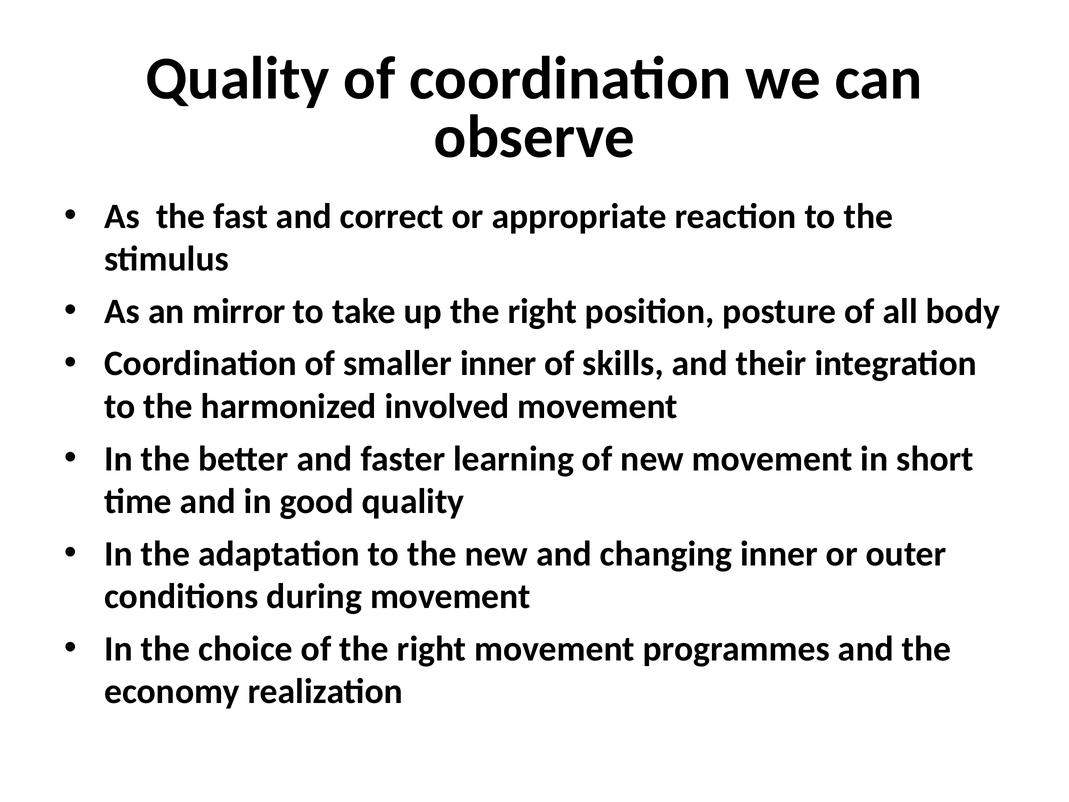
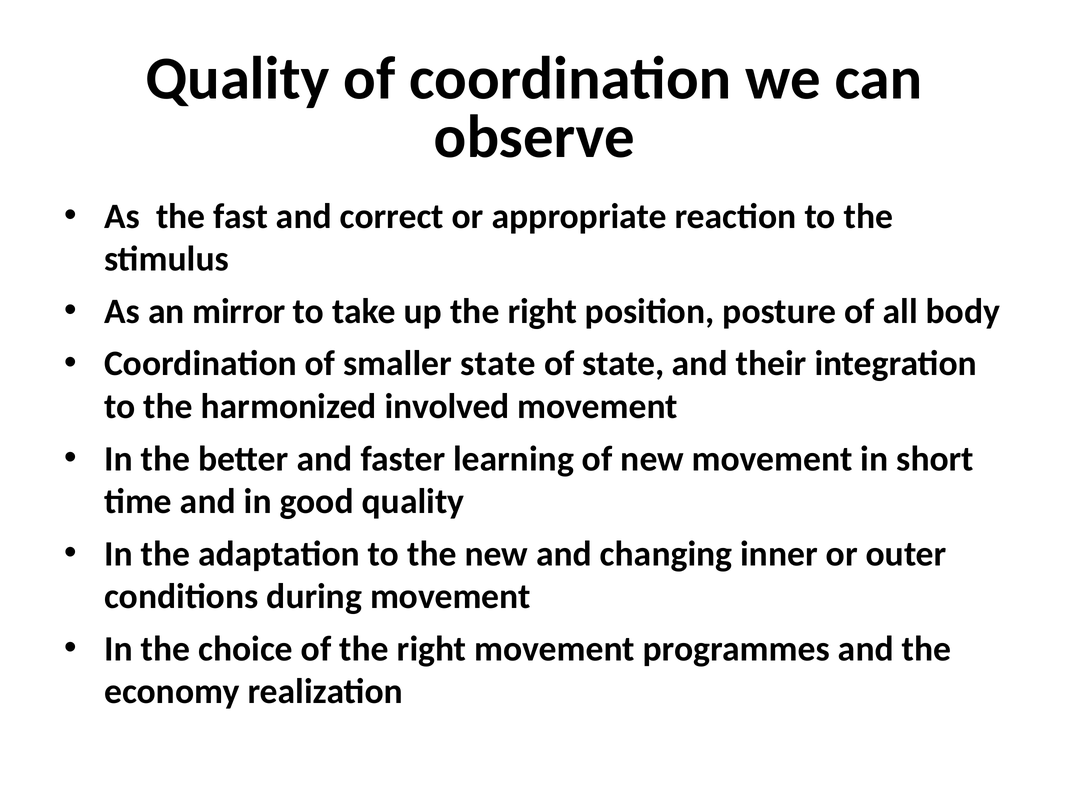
smaller inner: inner -> state
of skills: skills -> state
